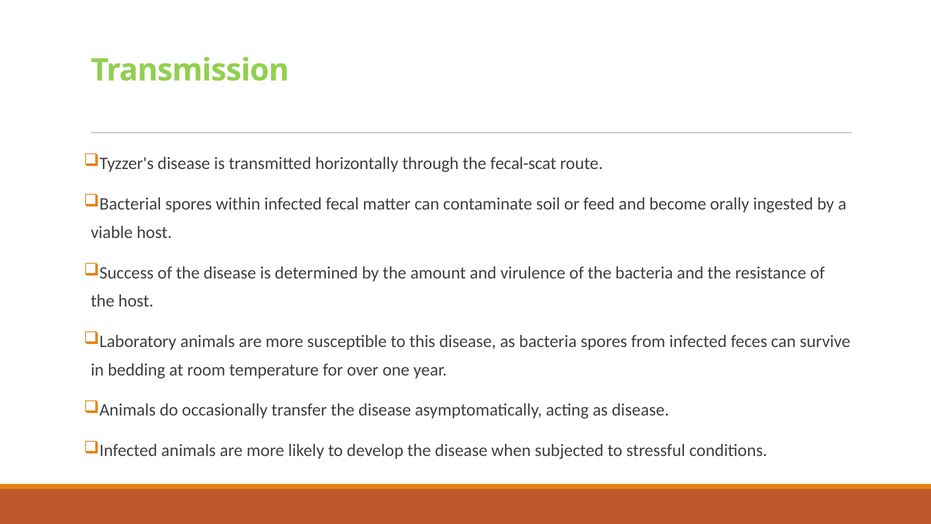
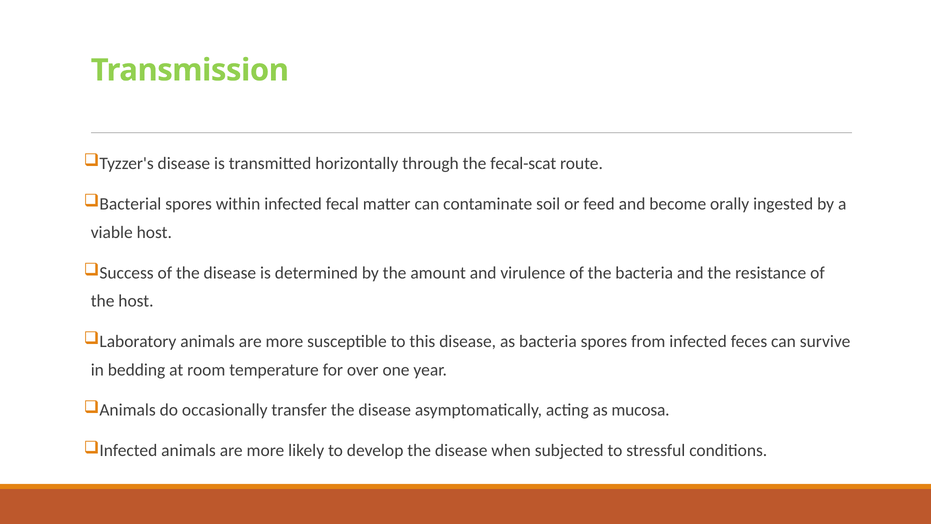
as disease: disease -> mucosa
